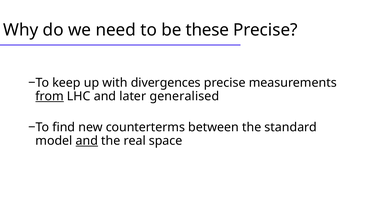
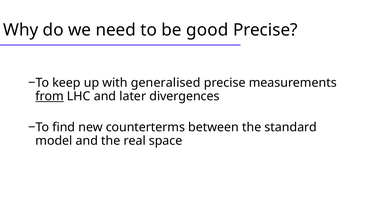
these: these -> good
divergences: divergences -> generalised
generalised: generalised -> divergences
and at (87, 141) underline: present -> none
